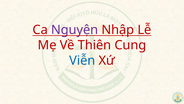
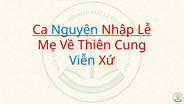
Nguyện colour: purple -> blue
